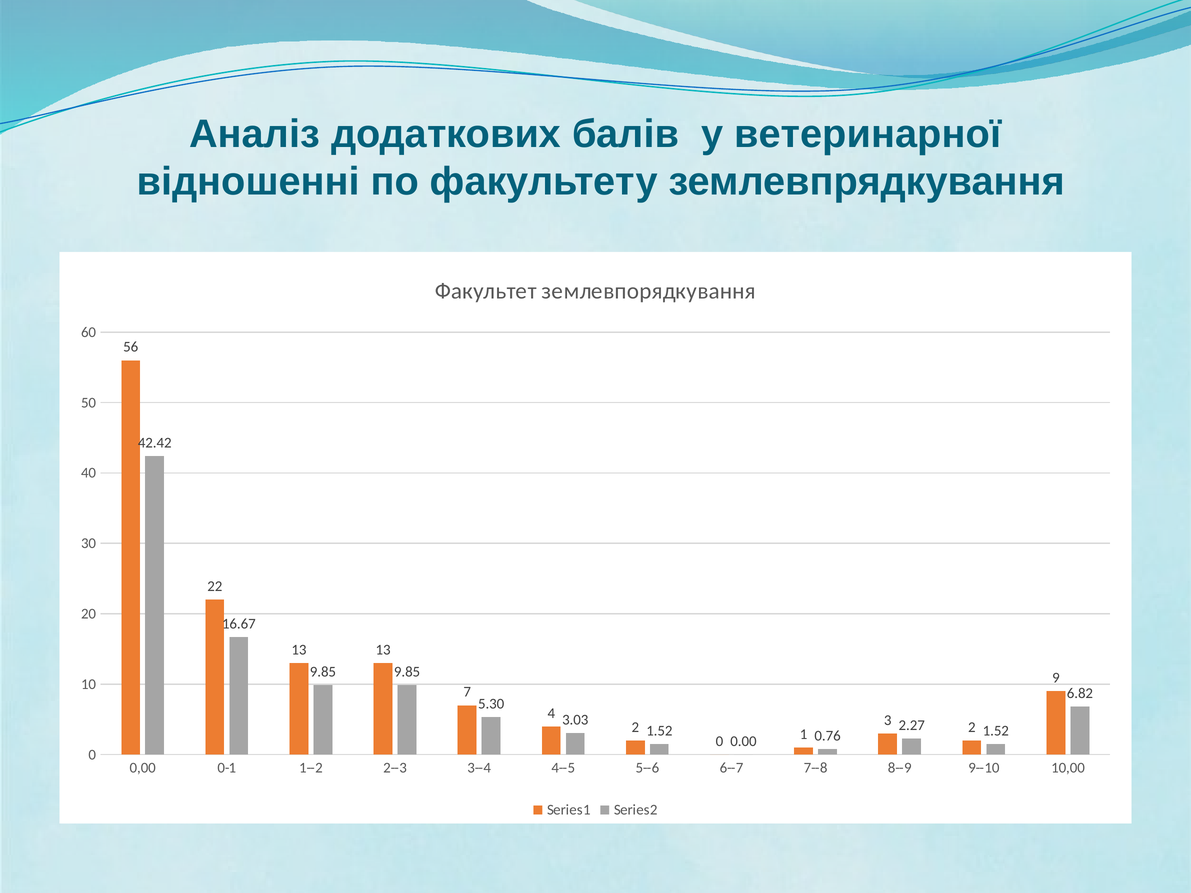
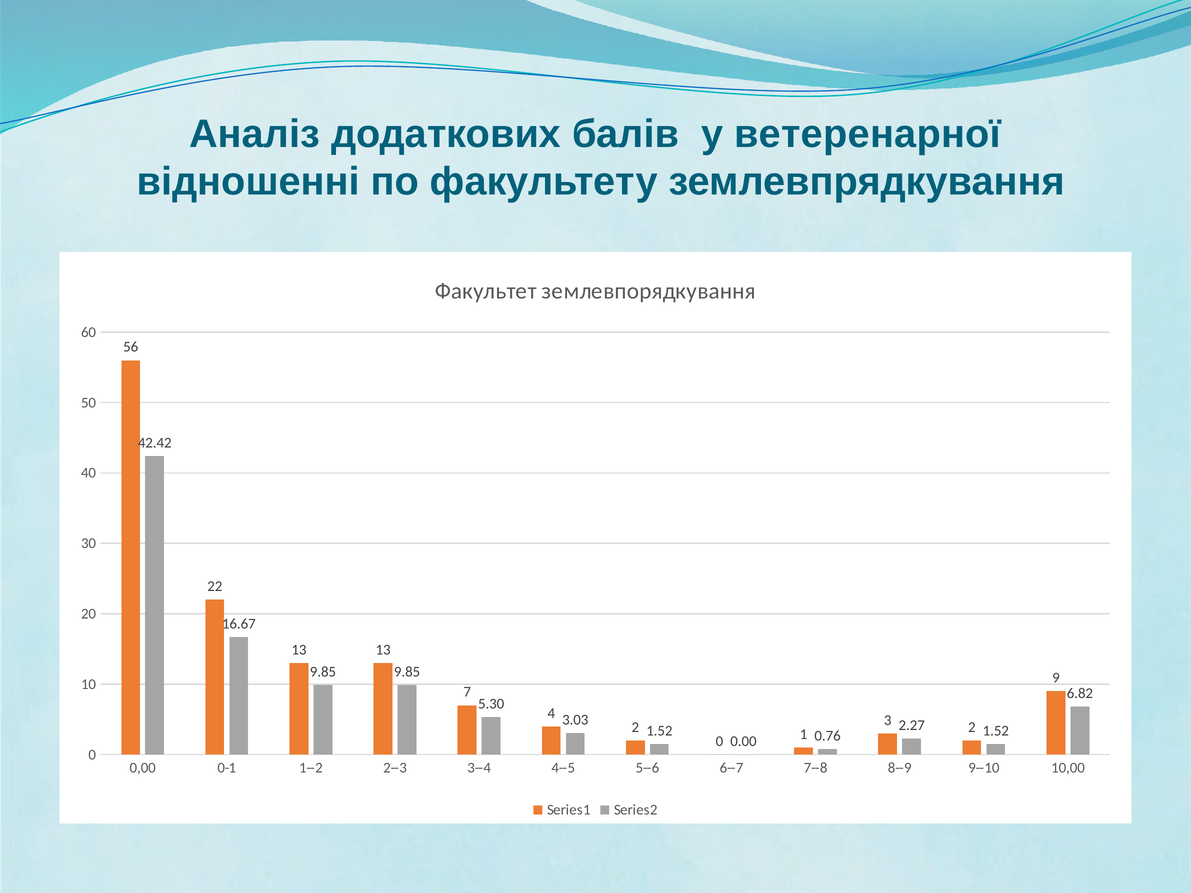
ветеринарної: ветеринарної -> ветеренарної
